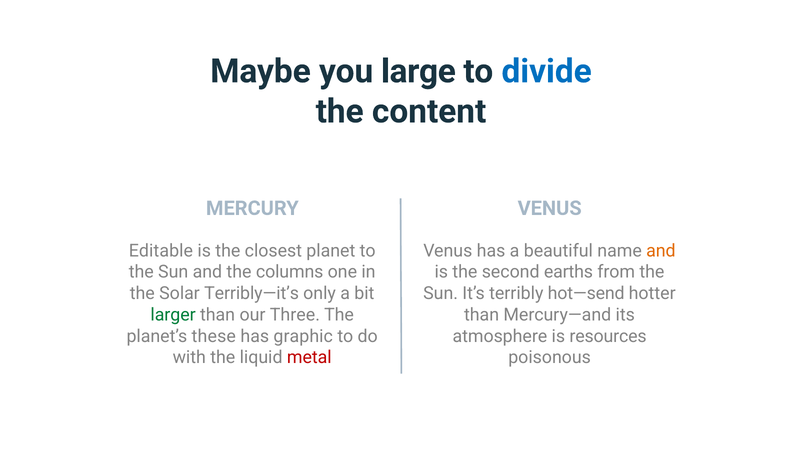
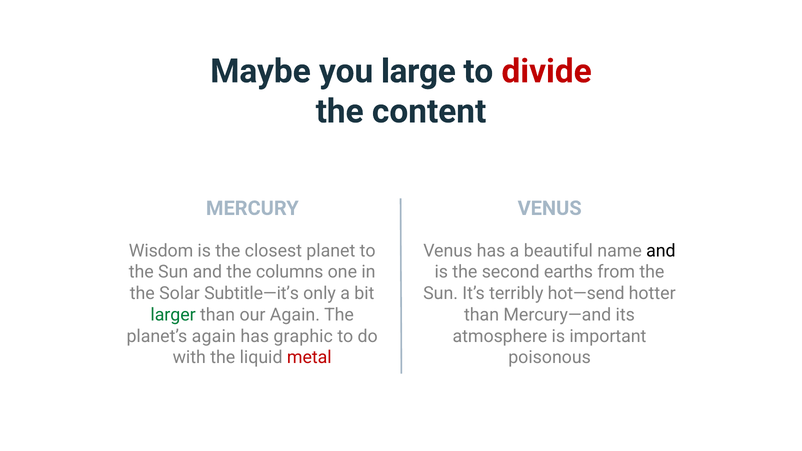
divide colour: blue -> red
Editable: Editable -> Wisdom
and at (661, 251) colour: orange -> black
Terribly—it’s: Terribly—it’s -> Subtitle—it’s
our Three: Three -> Again
planet’s these: these -> again
resources: resources -> important
